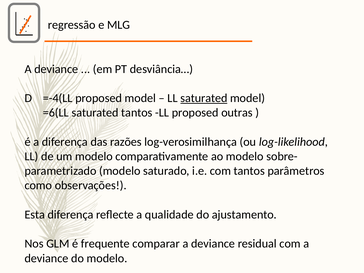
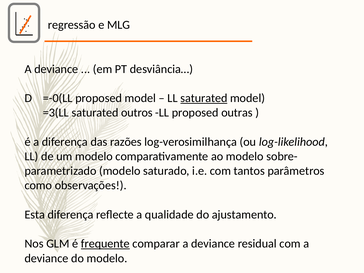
=-4(LL: =-4(LL -> =-0(LL
=6(LL: =6(LL -> =3(LL
saturated tantos: tantos -> outros
frequente underline: none -> present
